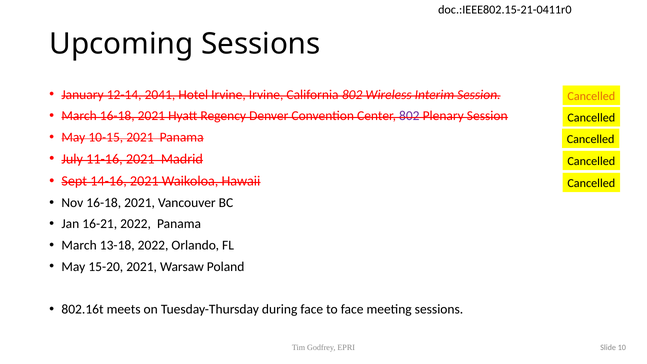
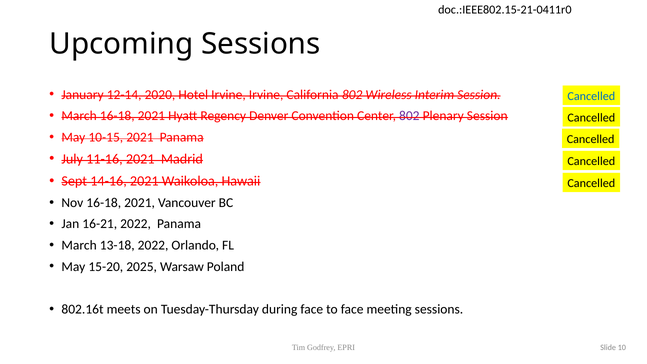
2041: 2041 -> 2020
Cancelled at (591, 96) colour: orange -> blue
15-20 2021: 2021 -> 2025
